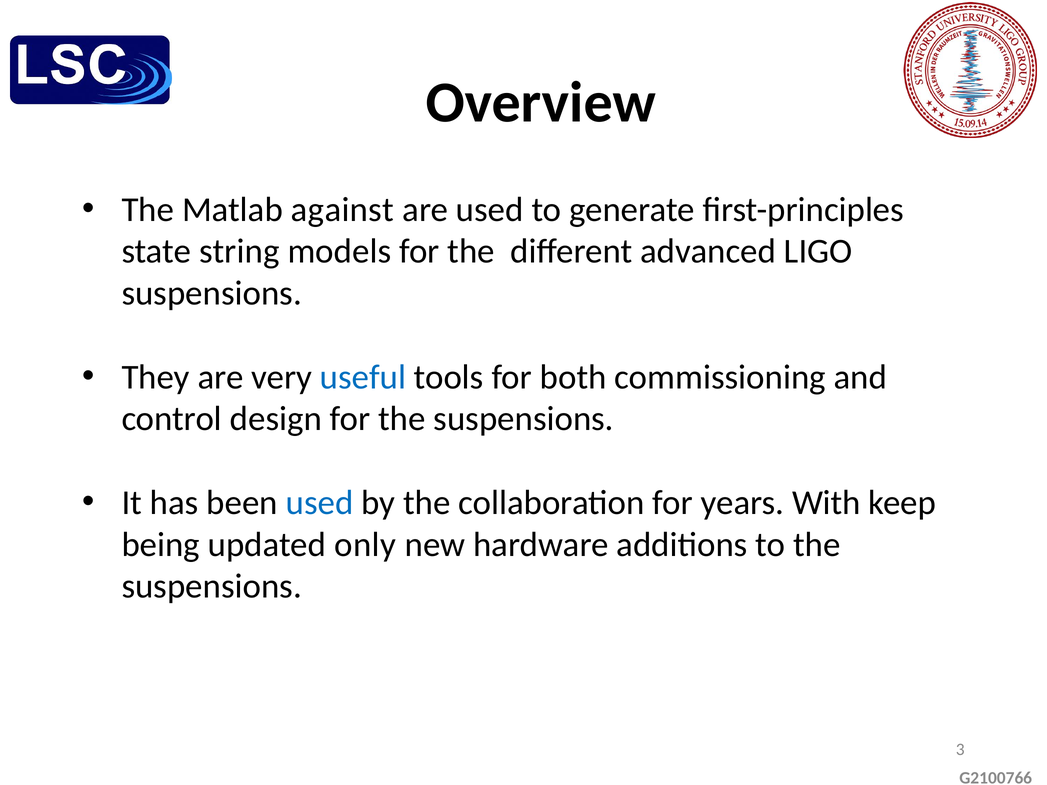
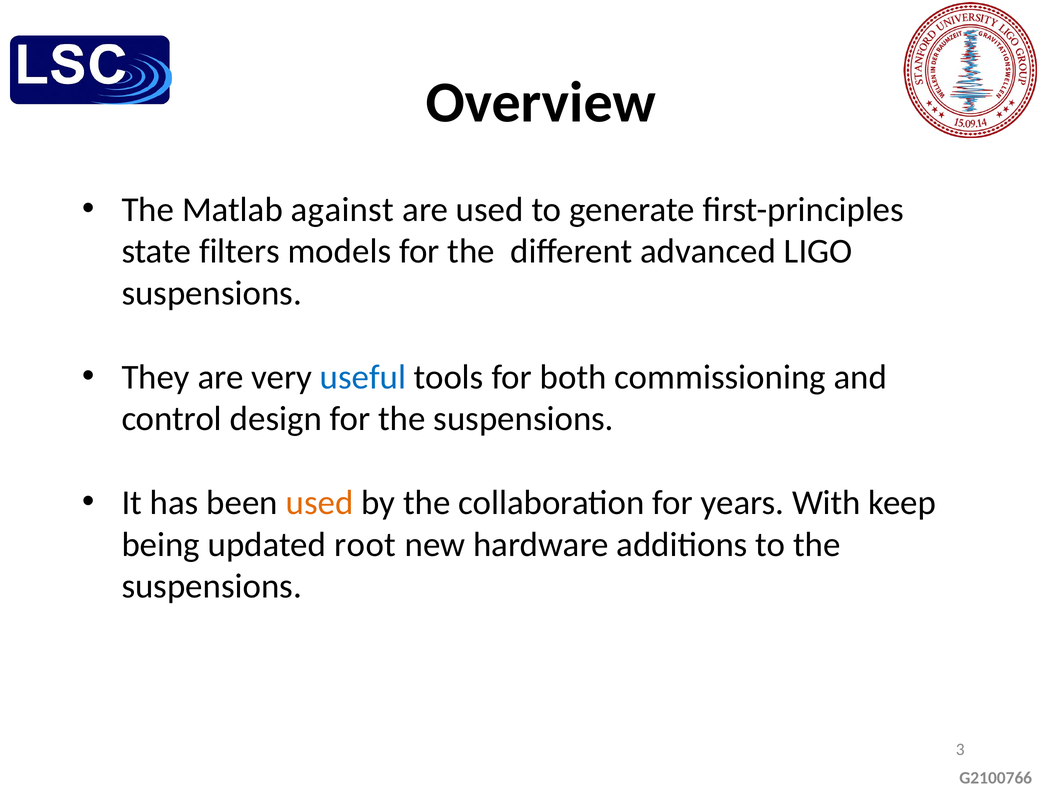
string: string -> filters
used at (320, 503) colour: blue -> orange
only: only -> root
